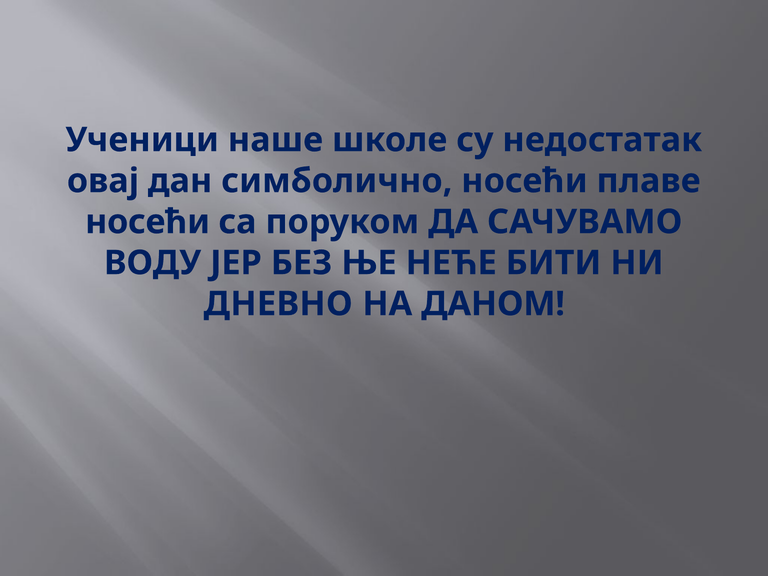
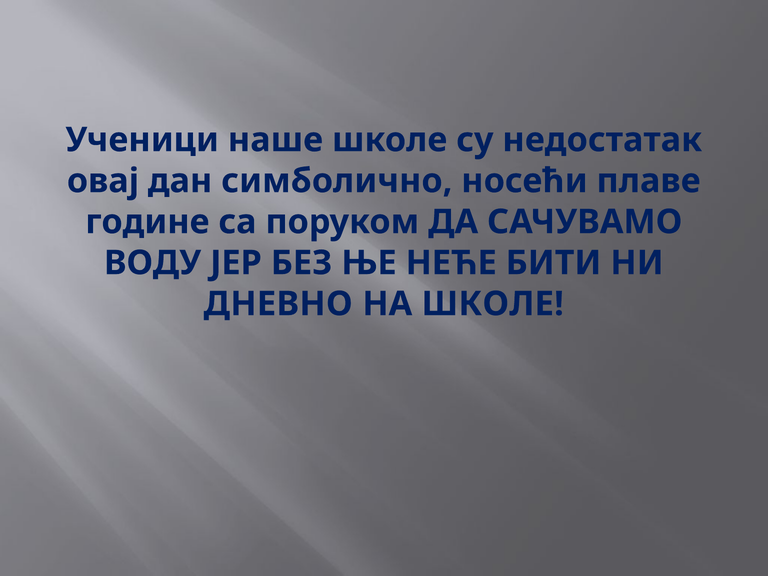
носећи at (148, 222): носећи -> године
НА ДАНОМ: ДАНОМ -> ШКОЛЕ
